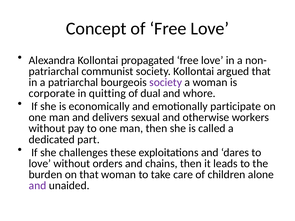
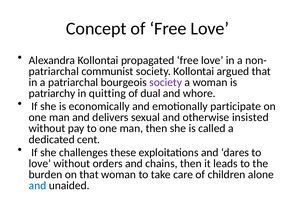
corporate: corporate -> patriarchy
workers: workers -> insisted
part: part -> cent
and at (38, 186) colour: purple -> blue
